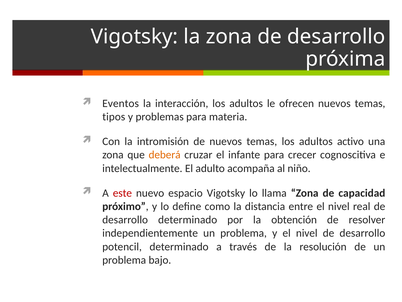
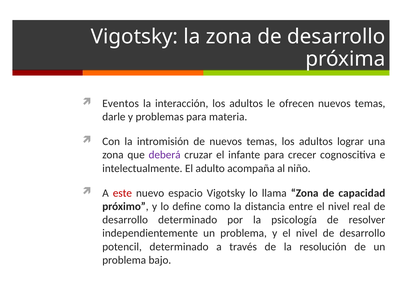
tipos: tipos -> darle
activo: activo -> lograr
deberá colour: orange -> purple
obtención: obtención -> psicología
